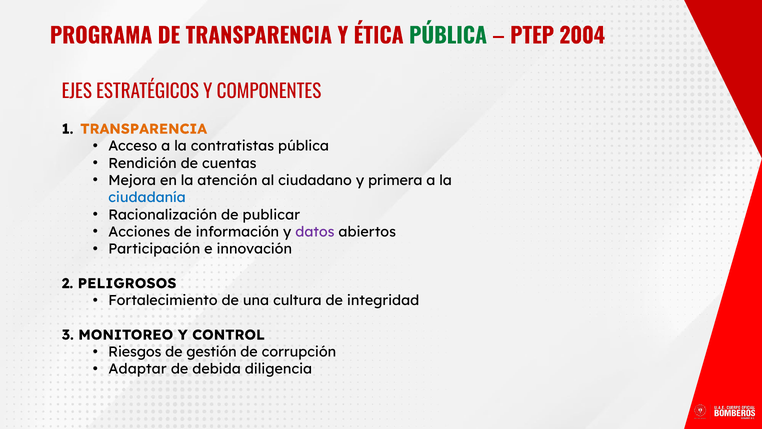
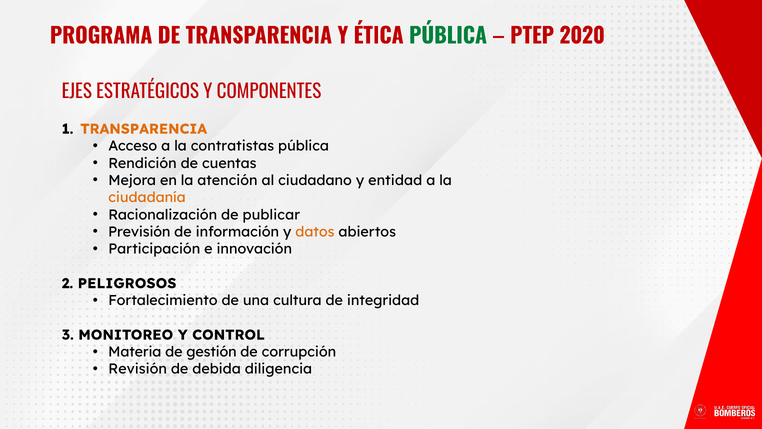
2004: 2004 -> 2020
primera: primera -> entidad
ciudadanía colour: blue -> orange
Acciones: Acciones -> Previsión
datos colour: purple -> orange
Riesgos: Riesgos -> Materia
Adaptar: Adaptar -> Revisión
